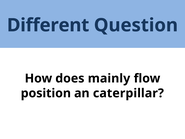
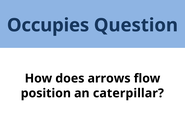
Different: Different -> Occupies
mainly: mainly -> arrows
